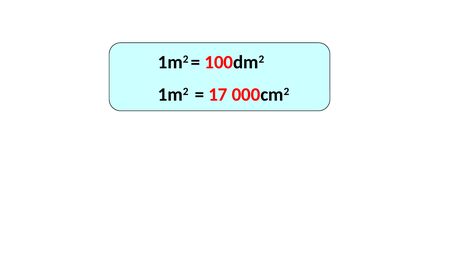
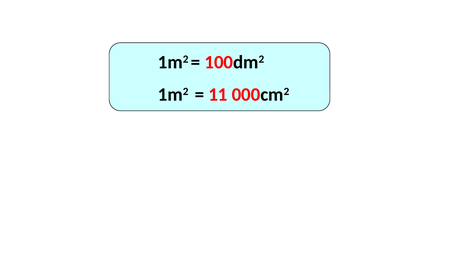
17: 17 -> 11
